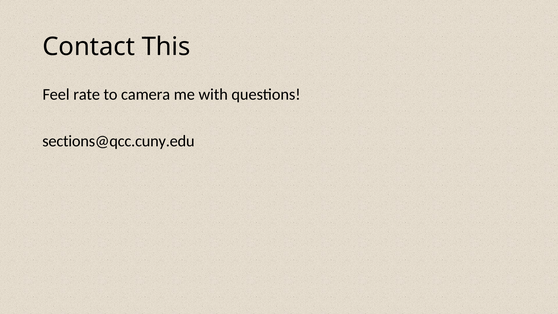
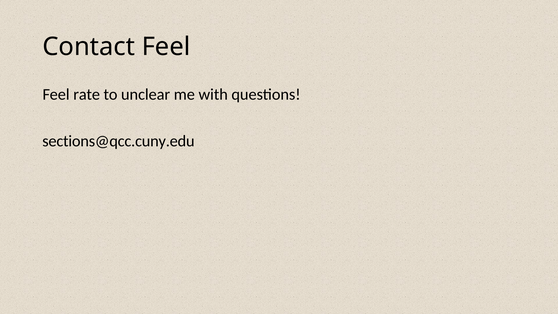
Contact This: This -> Feel
camera: camera -> unclear
